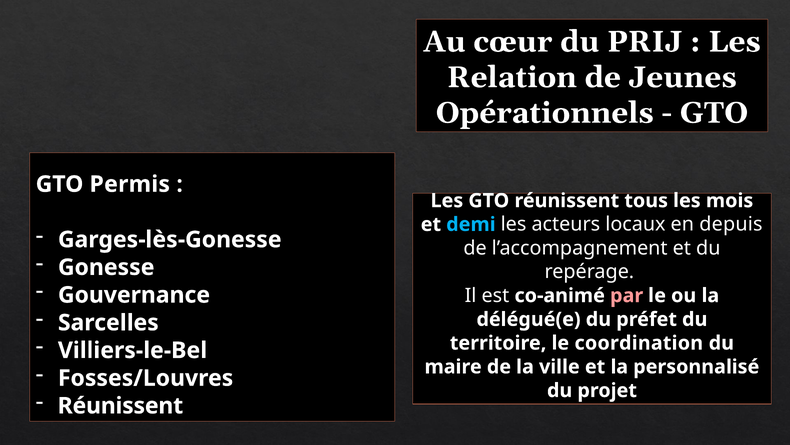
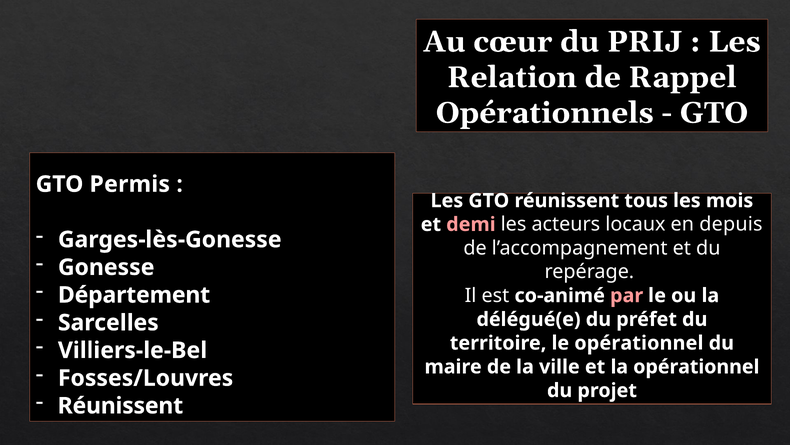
Jeunes: Jeunes -> Rappel
demi colour: light blue -> pink
Gouvernance: Gouvernance -> Département
le coordination: coordination -> opérationnel
la personnalisé: personnalisé -> opérationnel
